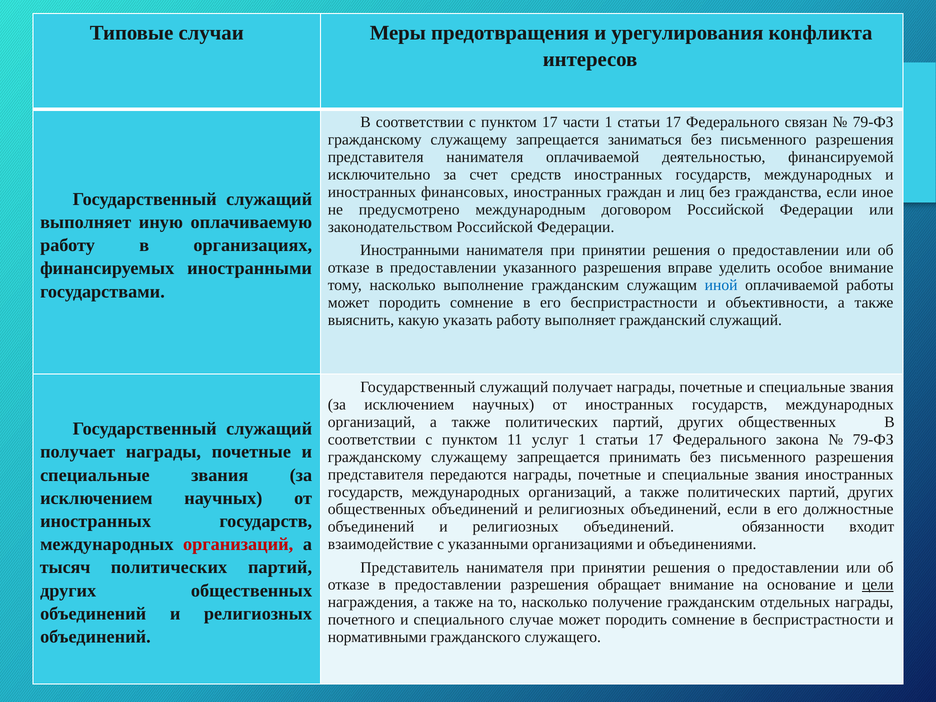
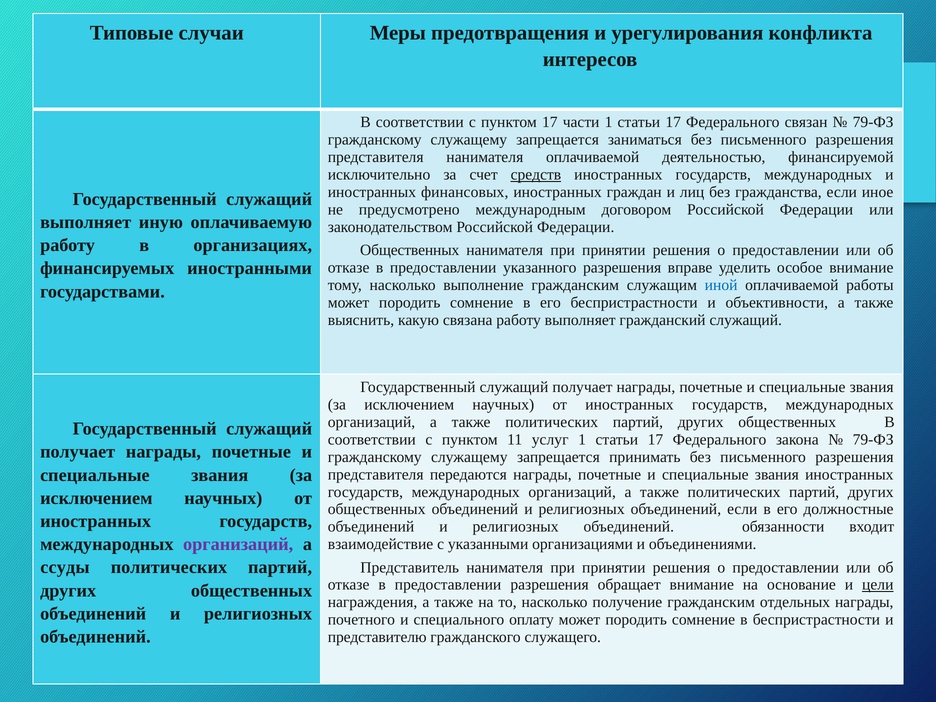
средств underline: none -> present
Иностранными at (410, 250): Иностранными -> Общественных
указать: указать -> связана
организаций at (238, 544) colour: red -> purple
тысяч: тысяч -> ссуды
случае: случае -> оплату
нормативными: нормативными -> представителю
